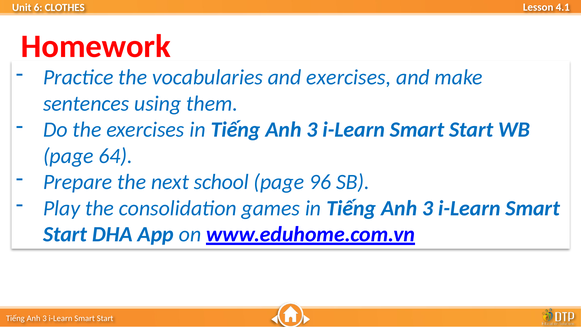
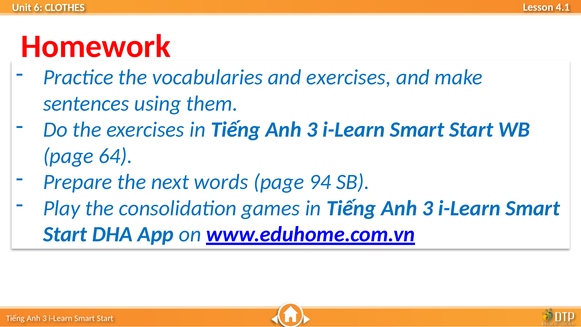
school: school -> words
96: 96 -> 94
